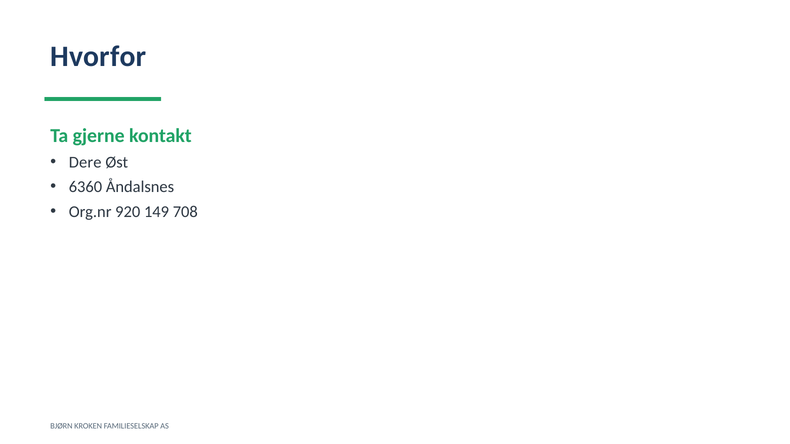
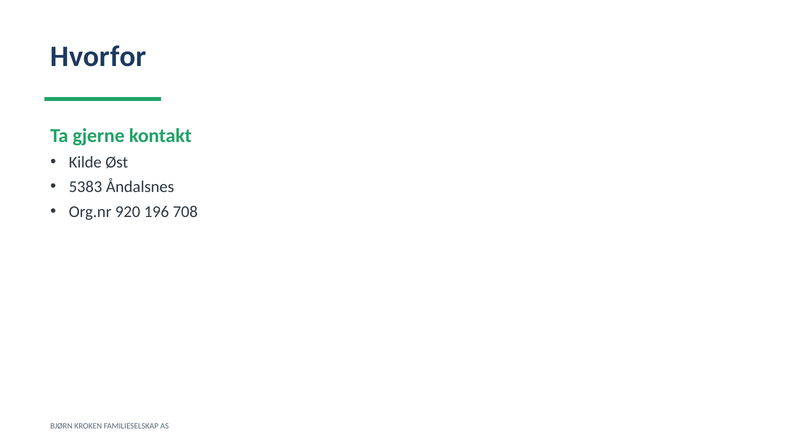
Dere: Dere -> Kilde
6360: 6360 -> 5383
149: 149 -> 196
